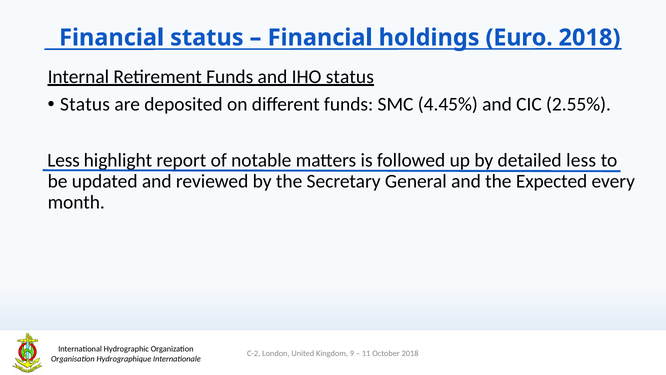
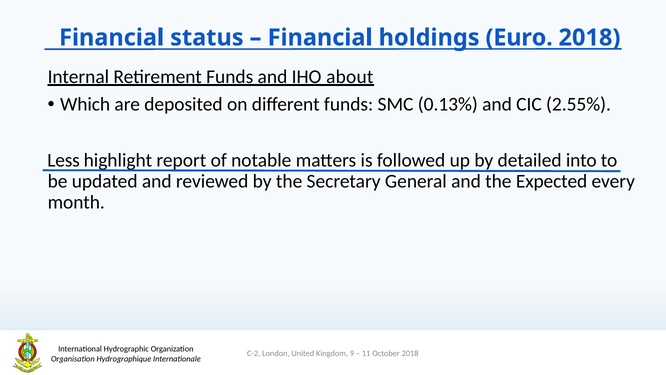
IHO status: status -> about
Status at (85, 104): Status -> Which
4.45%: 4.45% -> 0.13%
detailed less: less -> into
